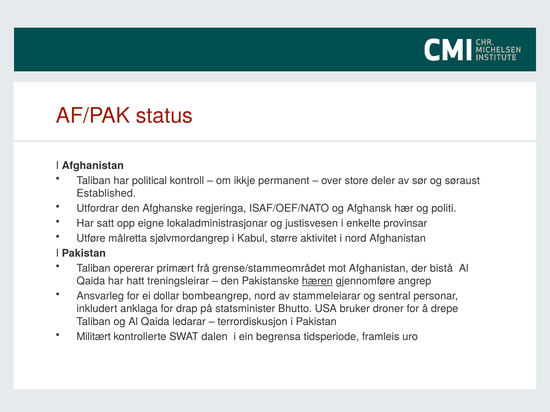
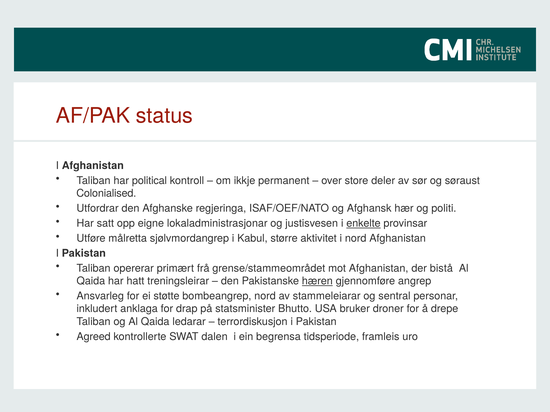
Established: Established -> Colonialised
enkelte underline: none -> present
dollar: dollar -> støtte
Militært: Militært -> Agreed
